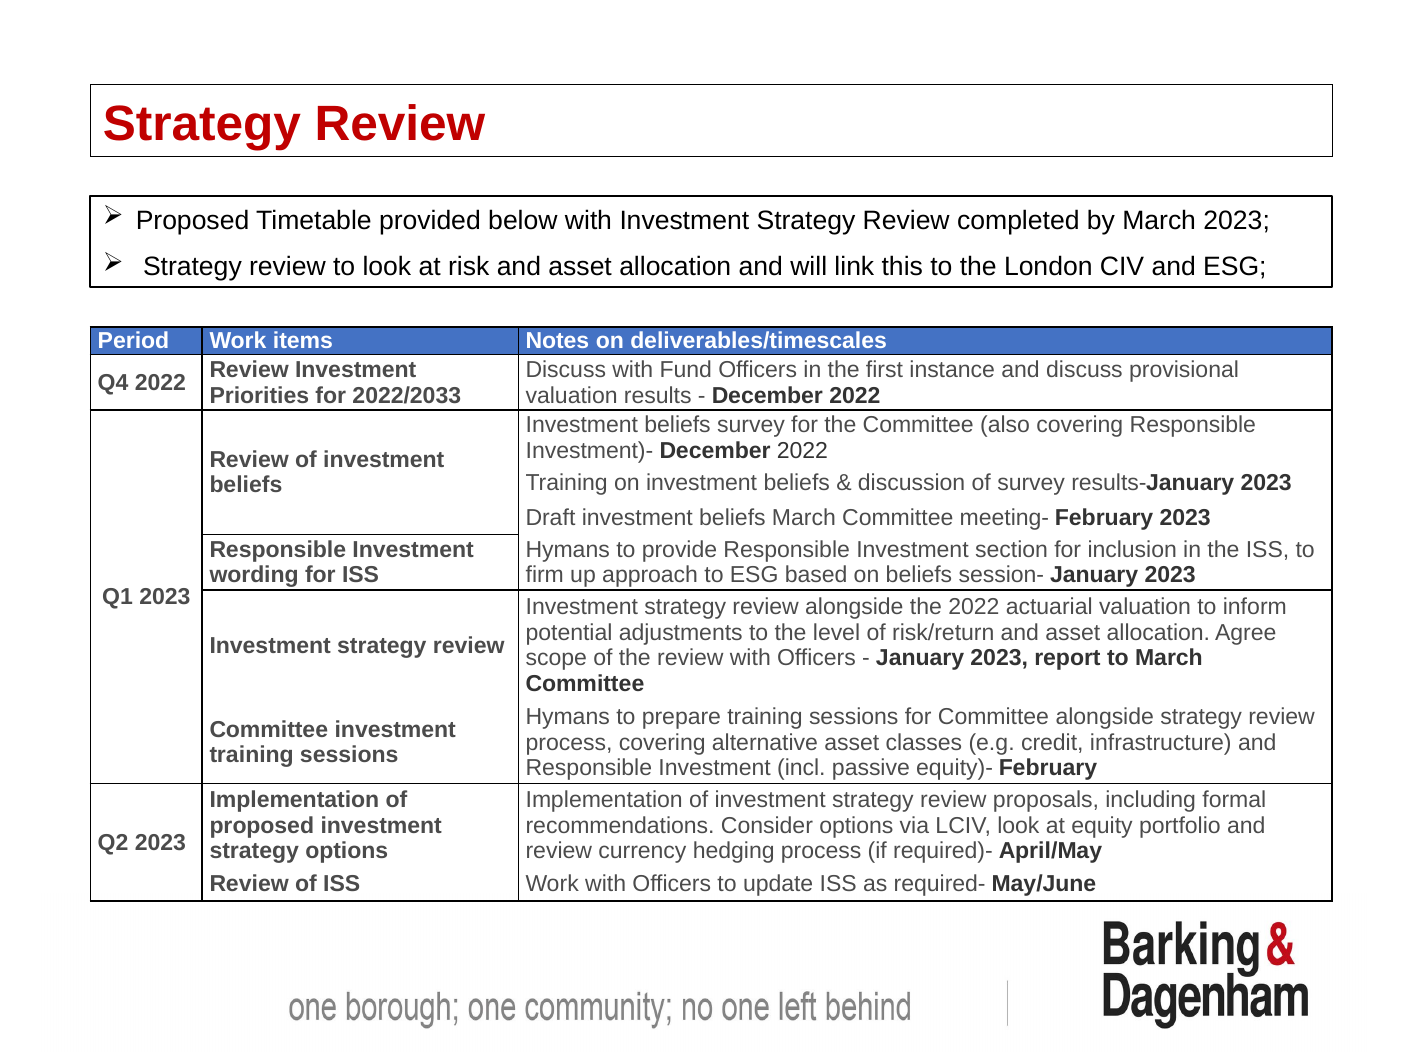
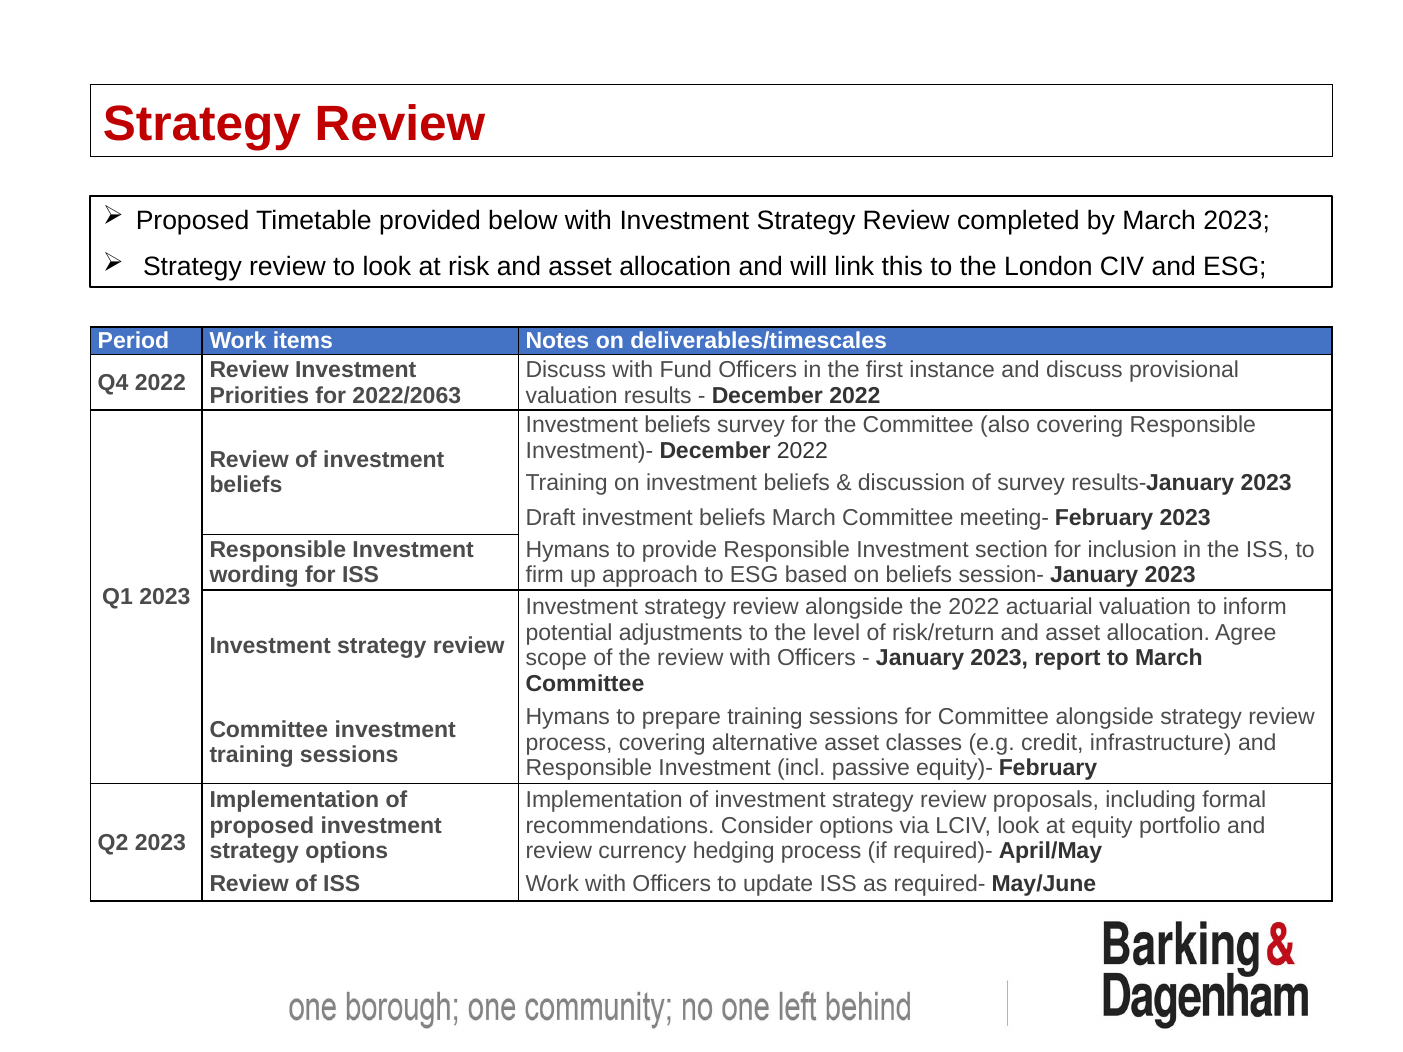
2022/2033: 2022/2033 -> 2022/2063
